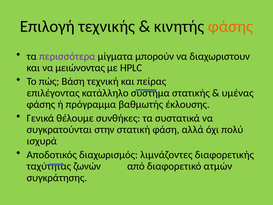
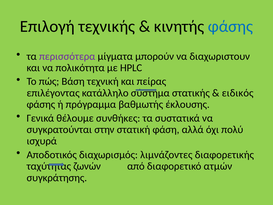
φάσης at (230, 26) colour: orange -> blue
μειώνοντας: μειώνοντας -> πολικότητα
υμένας: υμένας -> ειδικός
